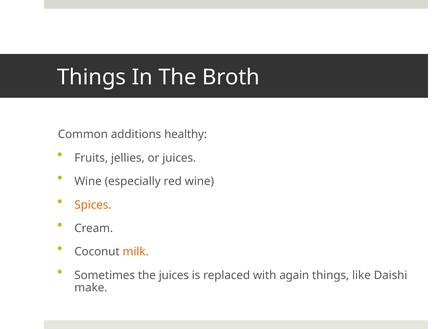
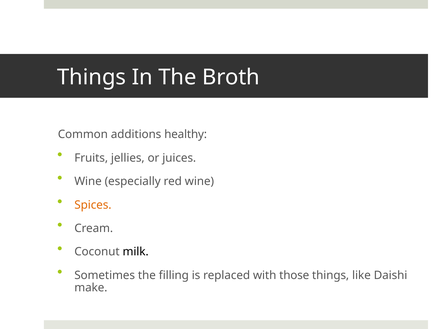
milk colour: orange -> black
the juices: juices -> filling
again: again -> those
